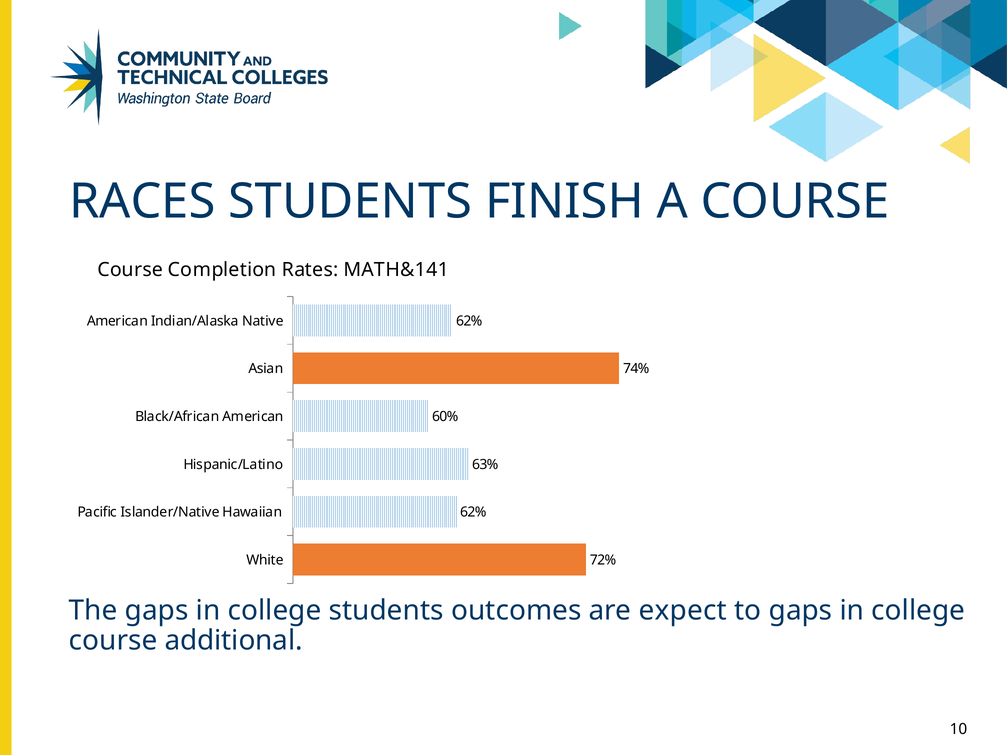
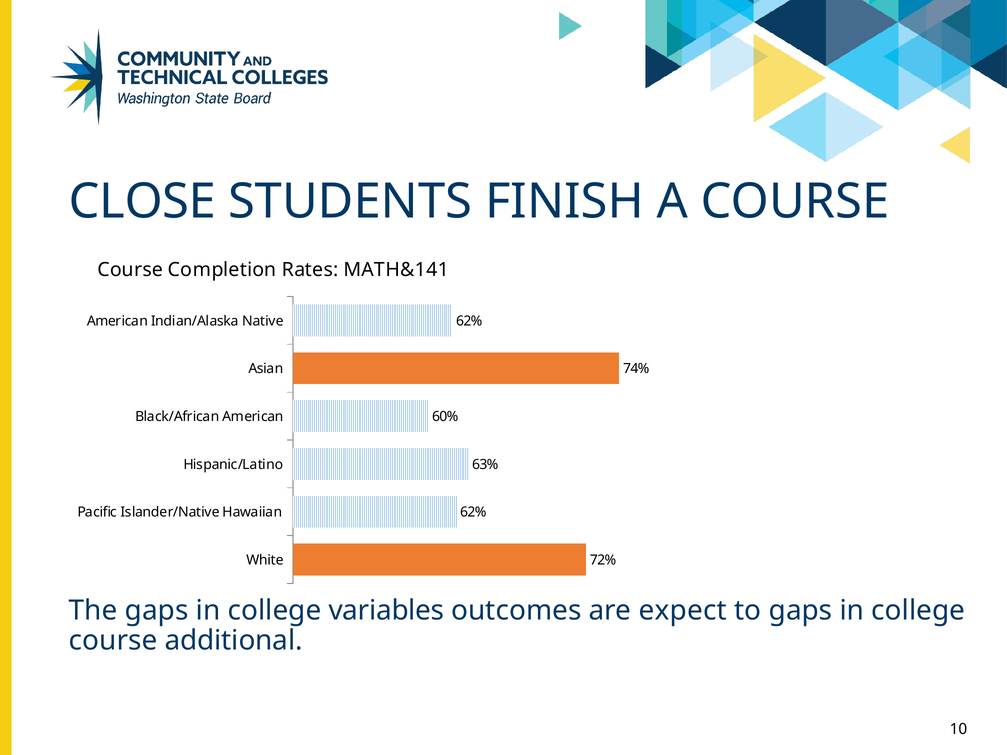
RACES: RACES -> CLOSE
college students: students -> variables
